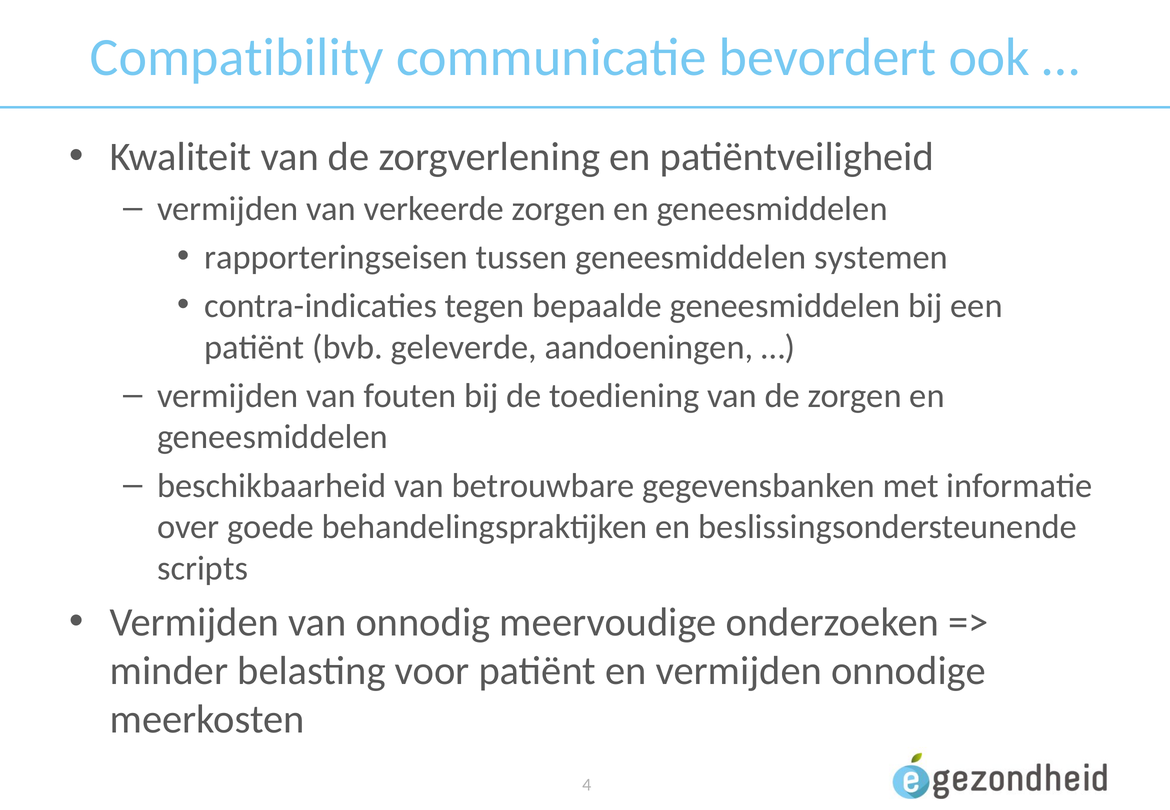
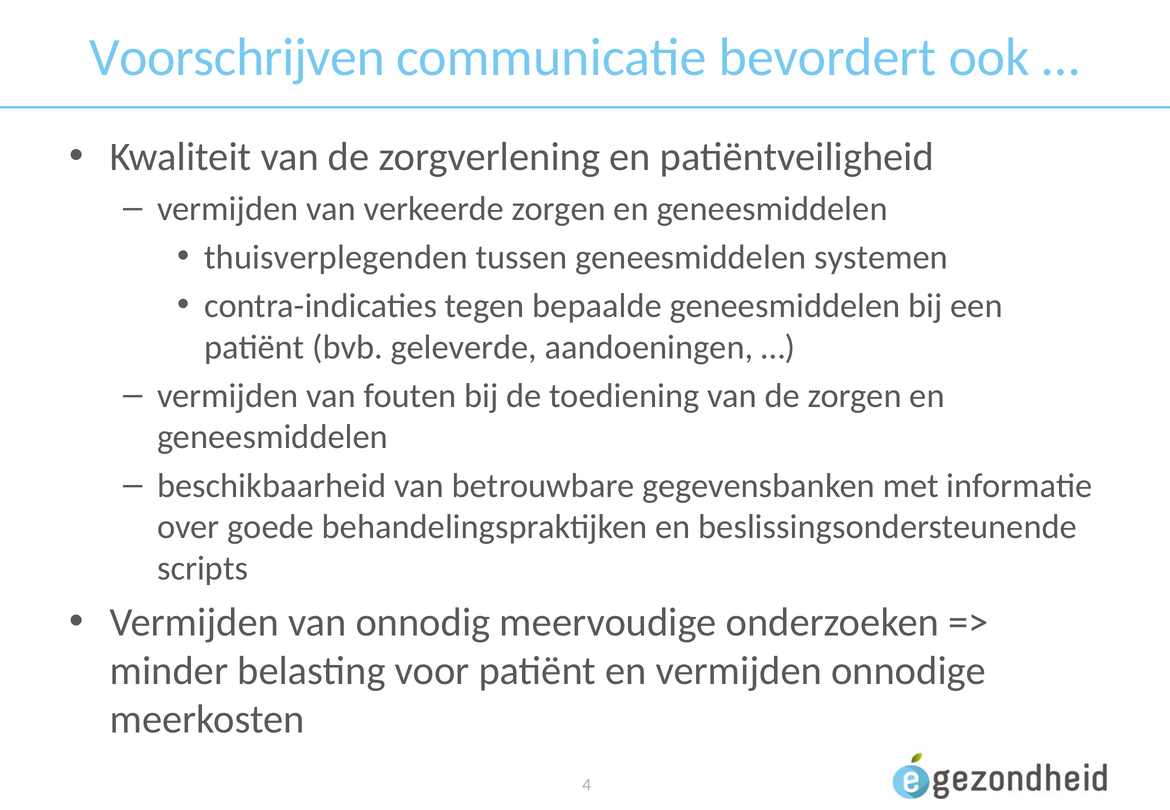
Compatibility: Compatibility -> Voorschrijven
rapporteringseisen: rapporteringseisen -> thuisverplegenden
